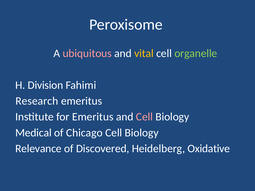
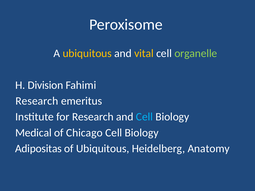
ubiquitous at (87, 53) colour: pink -> yellow
for Emeritus: Emeritus -> Research
Cell at (144, 117) colour: pink -> light blue
Relevance: Relevance -> Adipositas
of Discovered: Discovered -> Ubiquitous
Oxidative: Oxidative -> Anatomy
